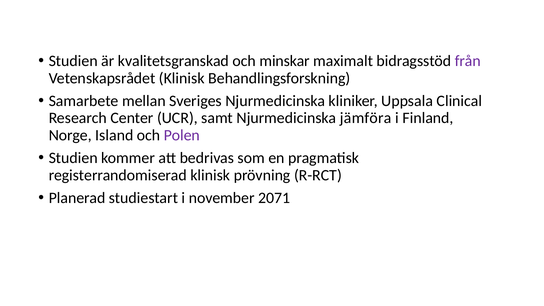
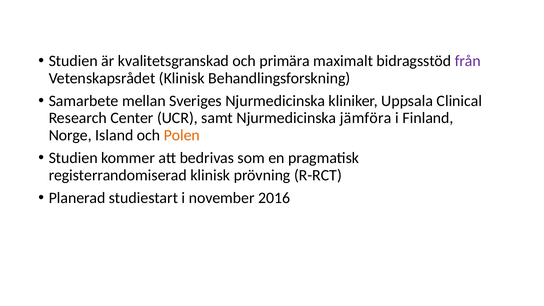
minskar: minskar -> primära
Polen colour: purple -> orange
2071: 2071 -> 2016
